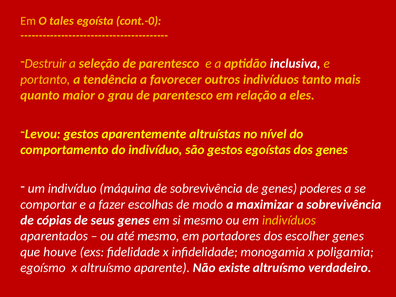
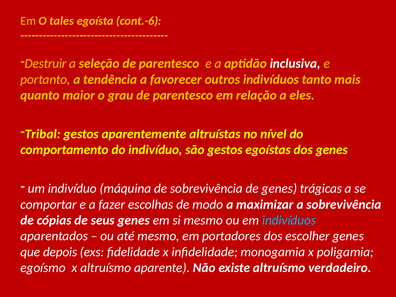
cont.-0: cont.-0 -> cont.-6
Levou: Levou -> Tribal
poderes: poderes -> trágicas
indivíduos at (289, 220) colour: yellow -> light blue
houve: houve -> depois
